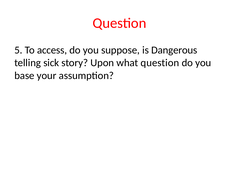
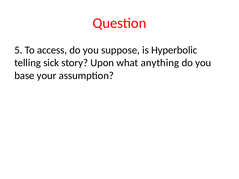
Dangerous: Dangerous -> Hyperbolic
what question: question -> anything
